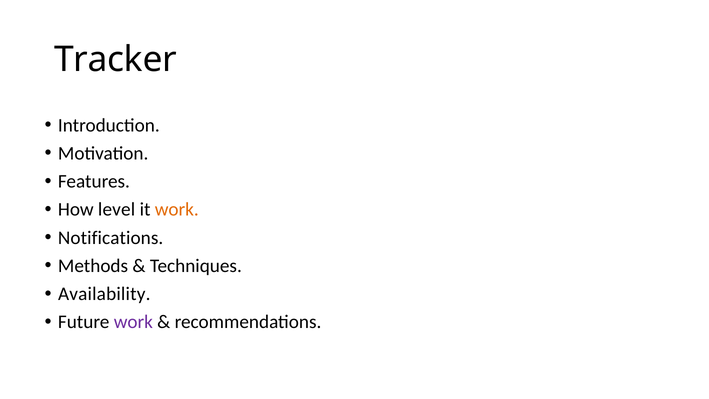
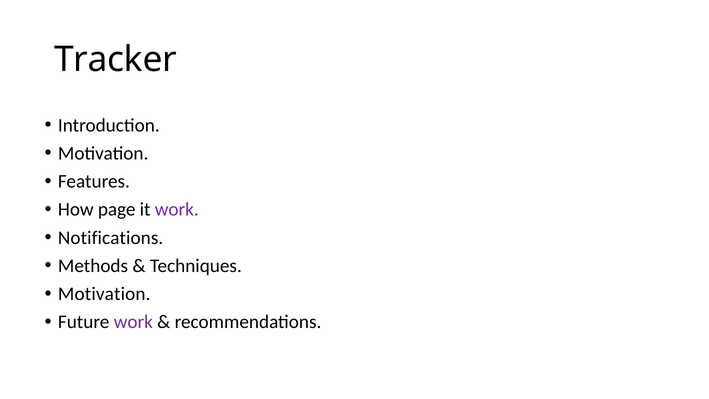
level: level -> page
work at (177, 210) colour: orange -> purple
Availability at (104, 294): Availability -> Motivation
